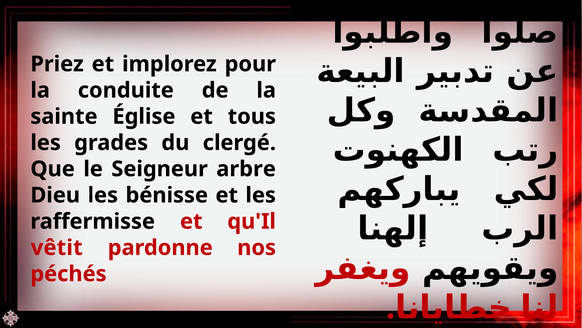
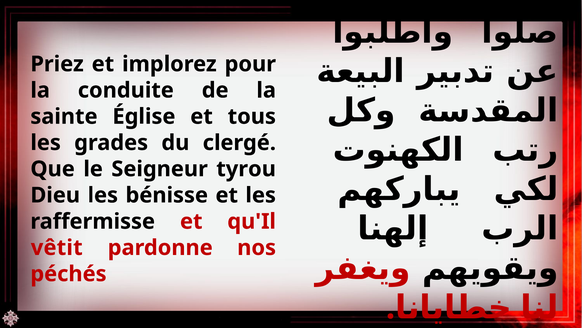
arbre: arbre -> tyrou
